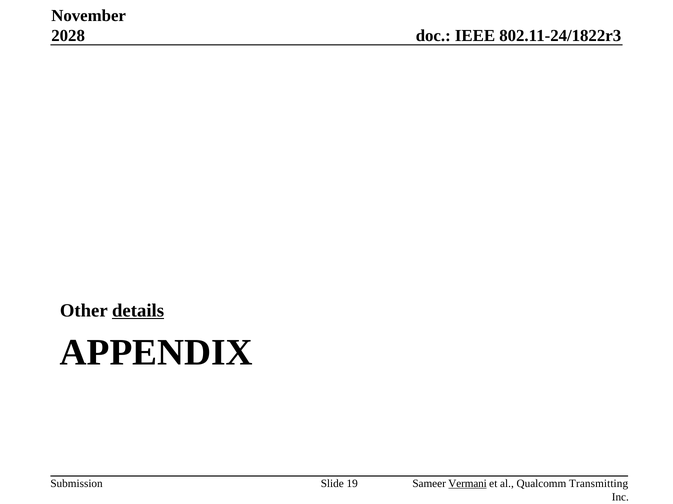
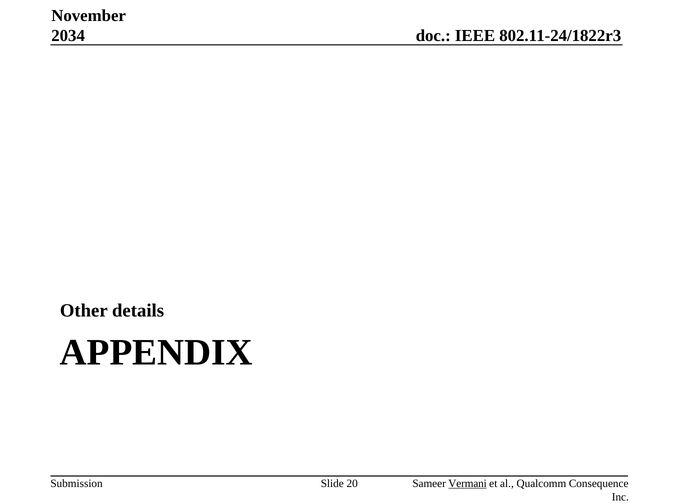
2028: 2028 -> 2034
details underline: present -> none
19: 19 -> 20
Transmitting: Transmitting -> Consequence
